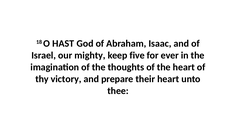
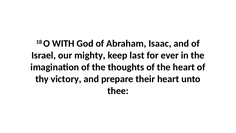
HAST: HAST -> WITH
five: five -> last
